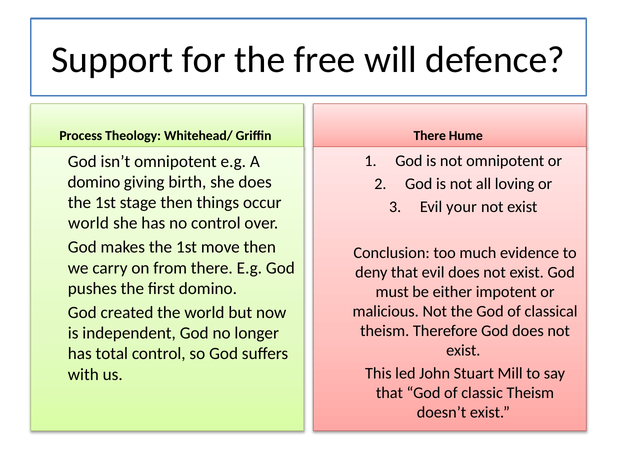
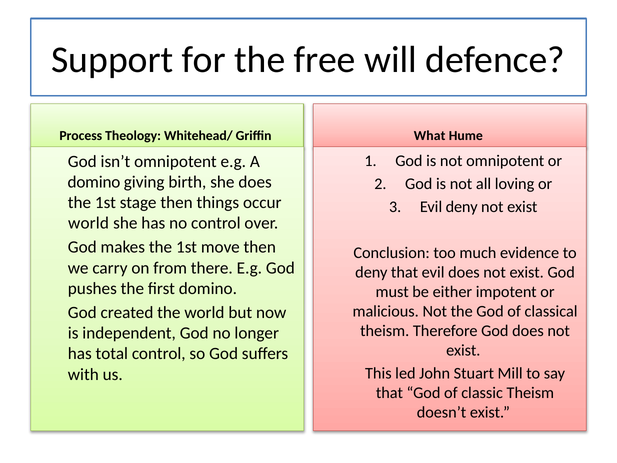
There at (430, 136): There -> What
Evil your: your -> deny
